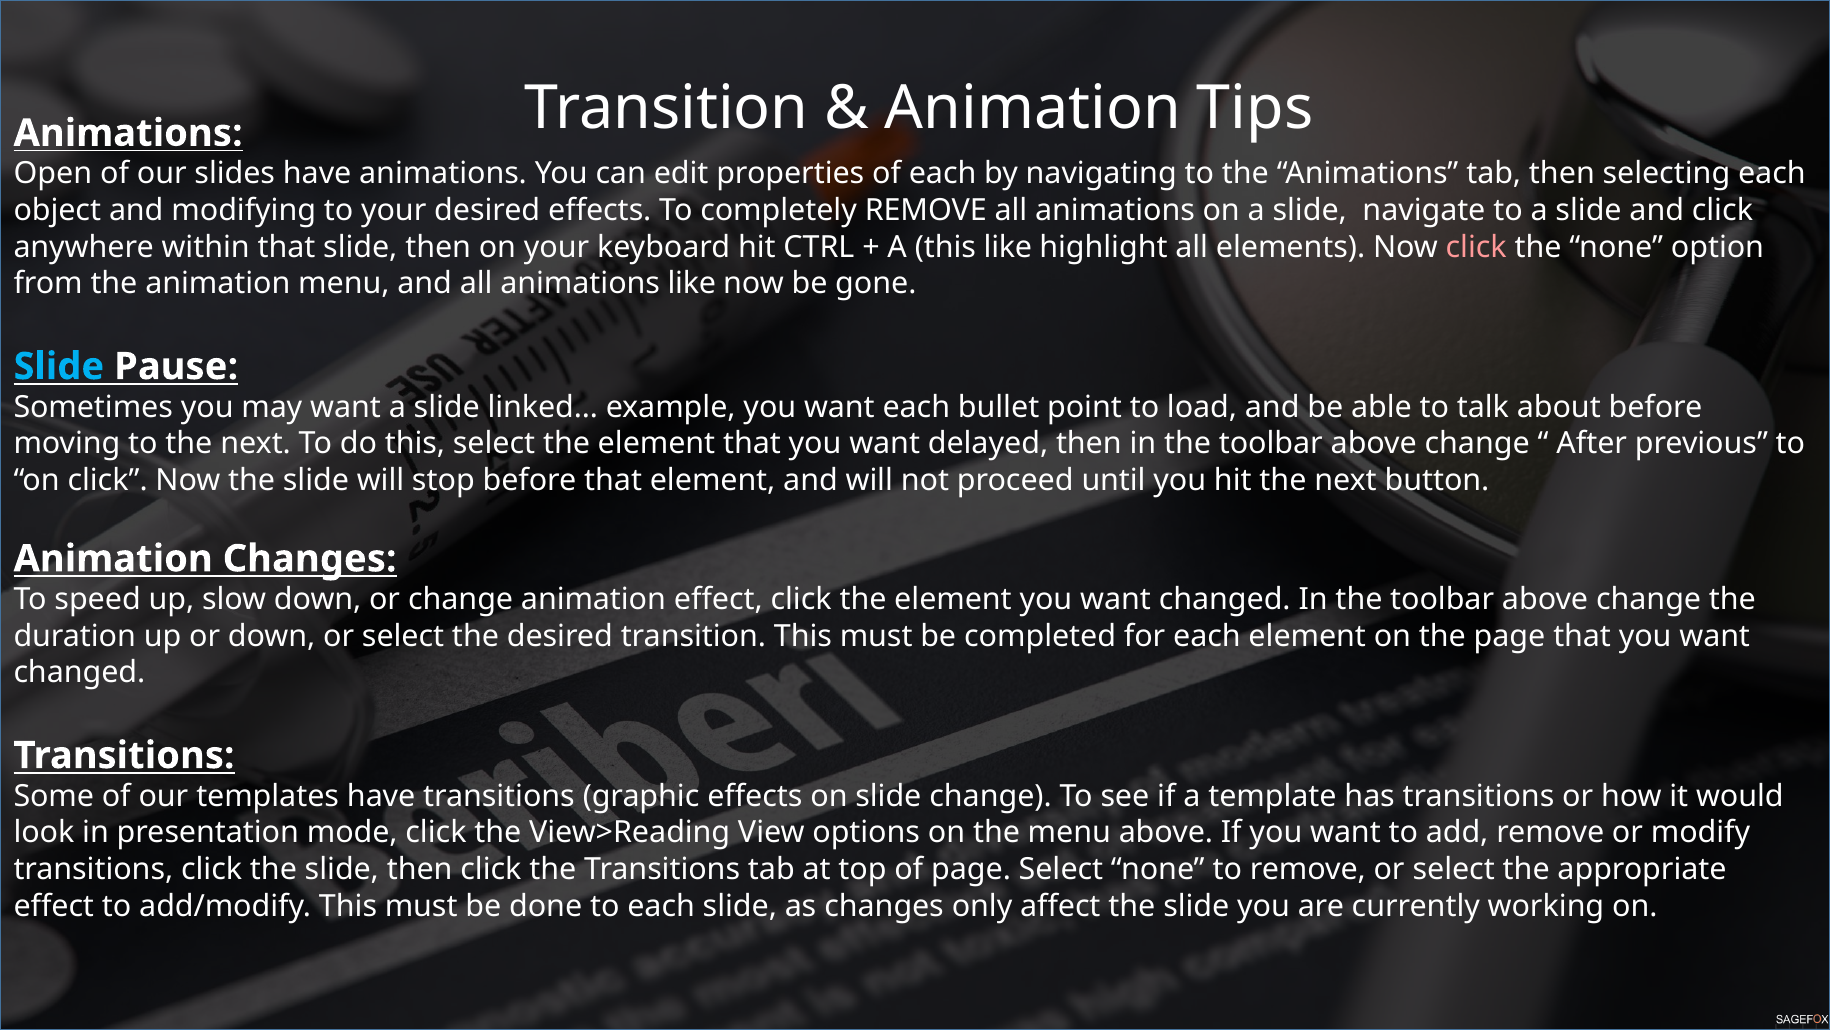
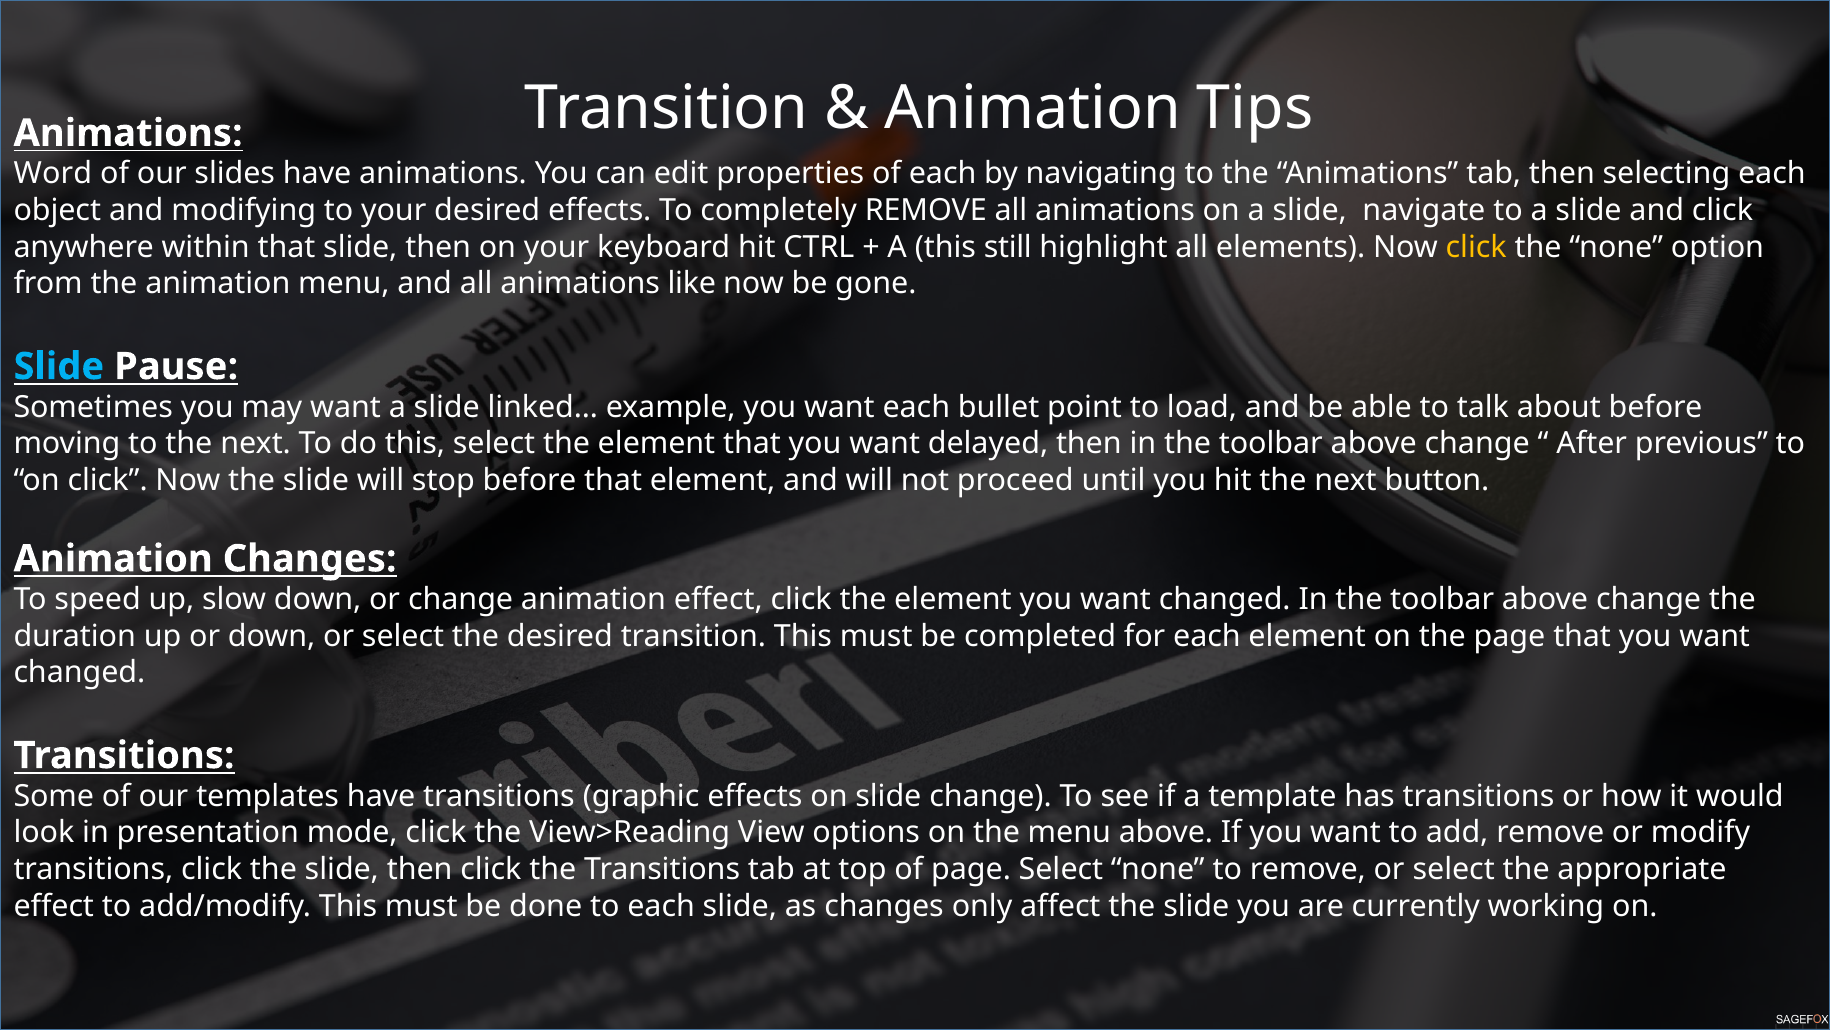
Open: Open -> Word
this like: like -> still
click at (1476, 247) colour: pink -> yellow
